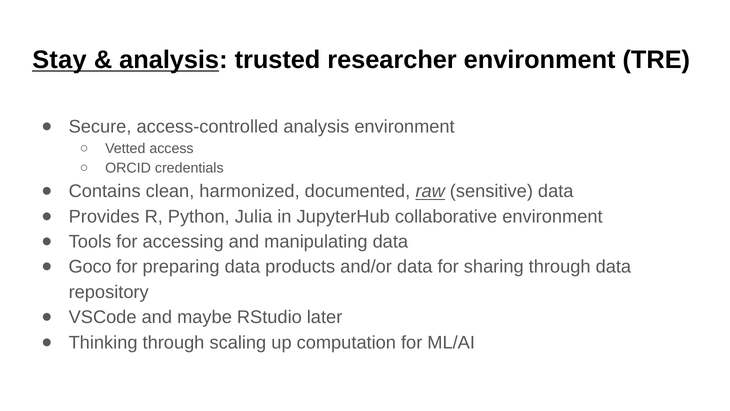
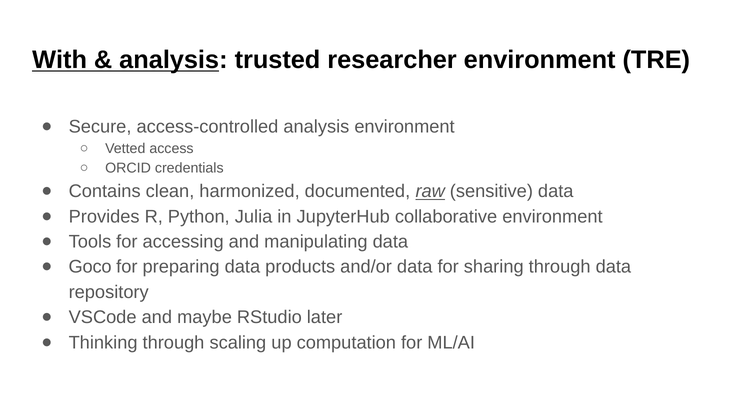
Stay: Stay -> With
